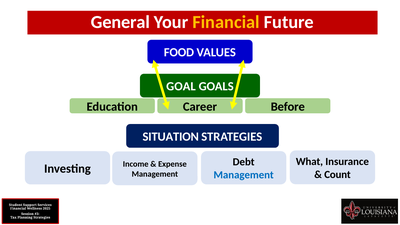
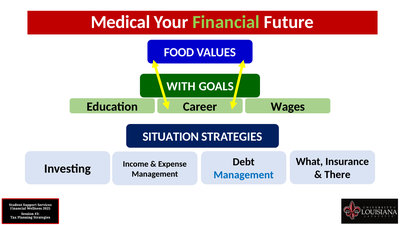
General: General -> Medical
Financial at (226, 22) colour: yellow -> light green
GOAL: GOAL -> WITH
Before: Before -> Wages
Count: Count -> There
